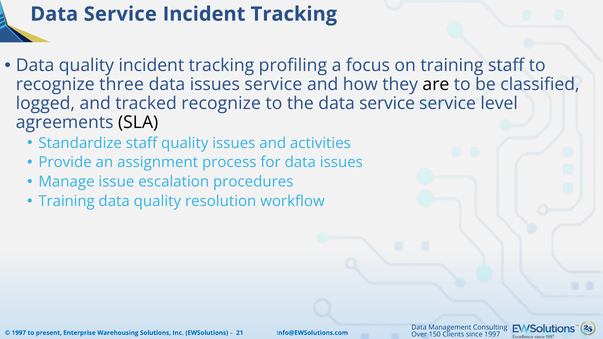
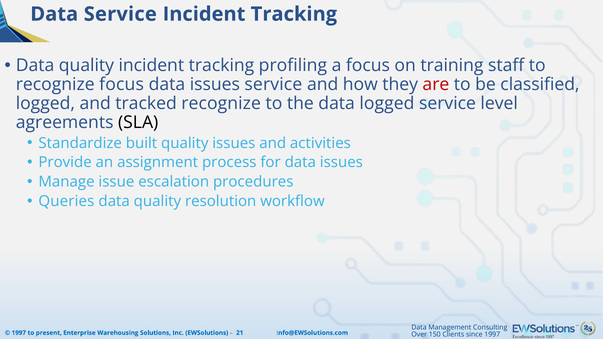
recognize three: three -> focus
are colour: black -> red
the data service: service -> logged
Standardize staff: staff -> built
Training at (67, 201): Training -> Queries
